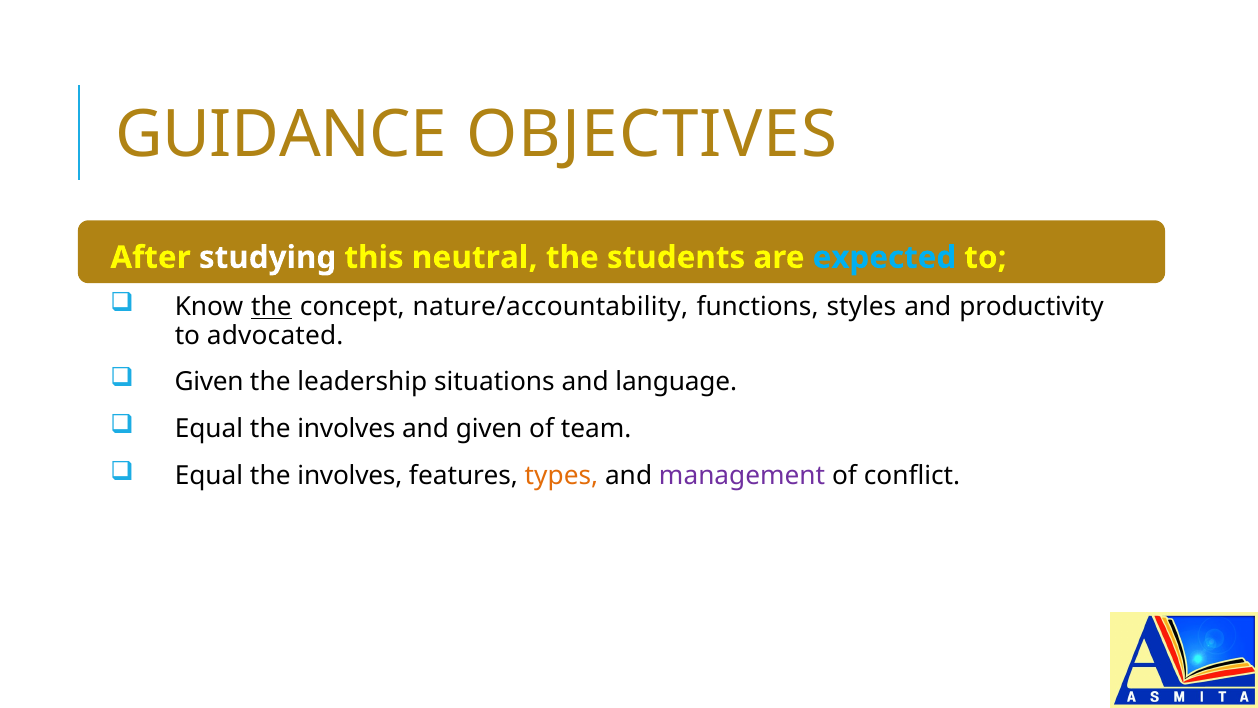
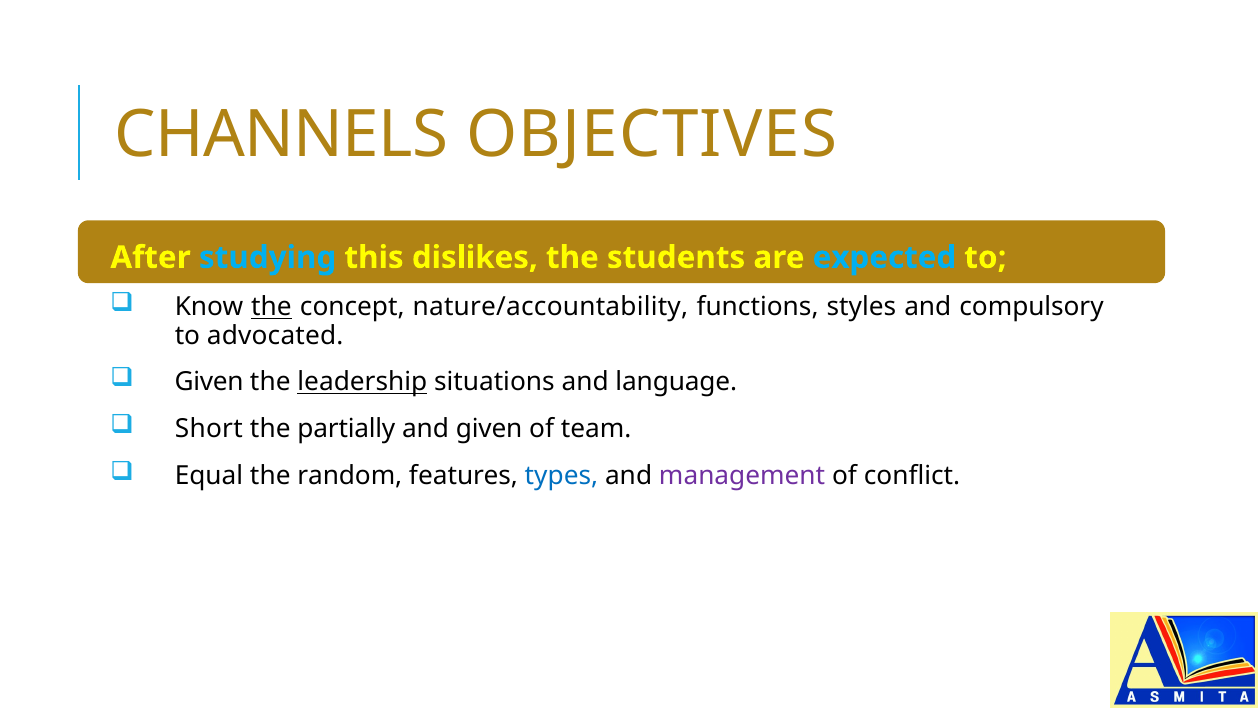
GUIDANCE: GUIDANCE -> CHANNELS
studying colour: white -> light blue
neutral: neutral -> dislikes
productivity: productivity -> compulsory
leadership underline: none -> present
Equal at (209, 429): Equal -> Short
involves at (346, 429): involves -> partially
involves at (350, 475): involves -> random
types colour: orange -> blue
